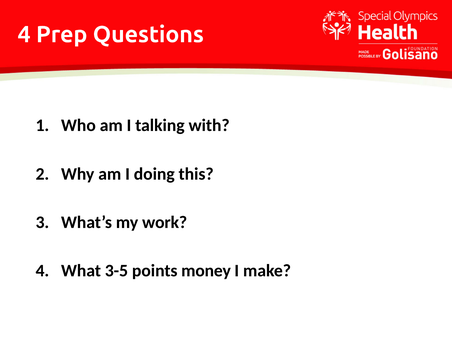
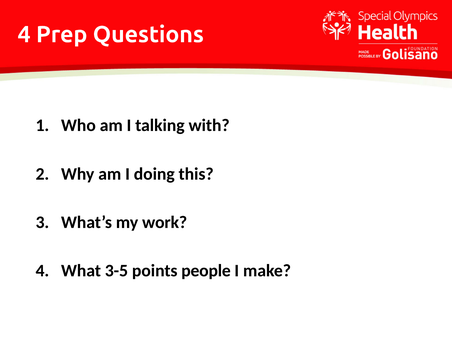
money: money -> people
